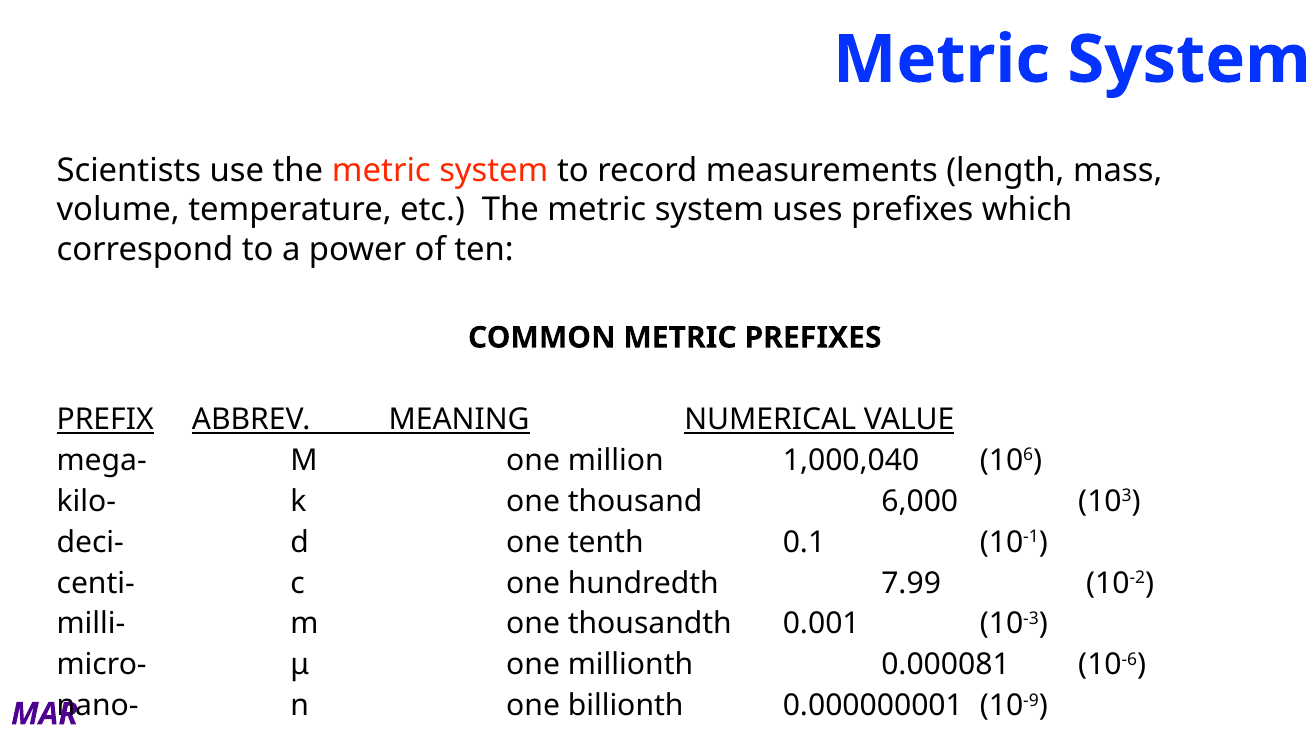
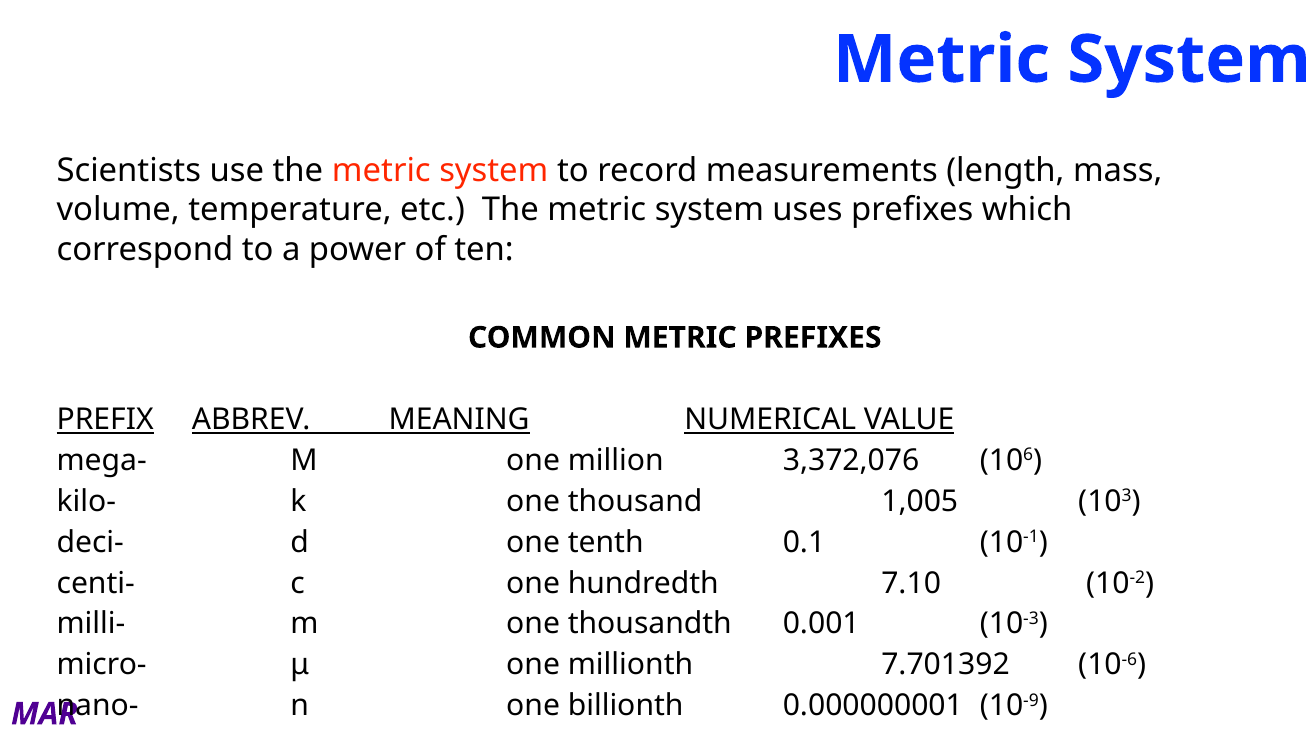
1,000,040: 1,000,040 -> 3,372,076
6,000: 6,000 -> 1,005
7.99: 7.99 -> 7.10
0.000081: 0.000081 -> 7.701392
